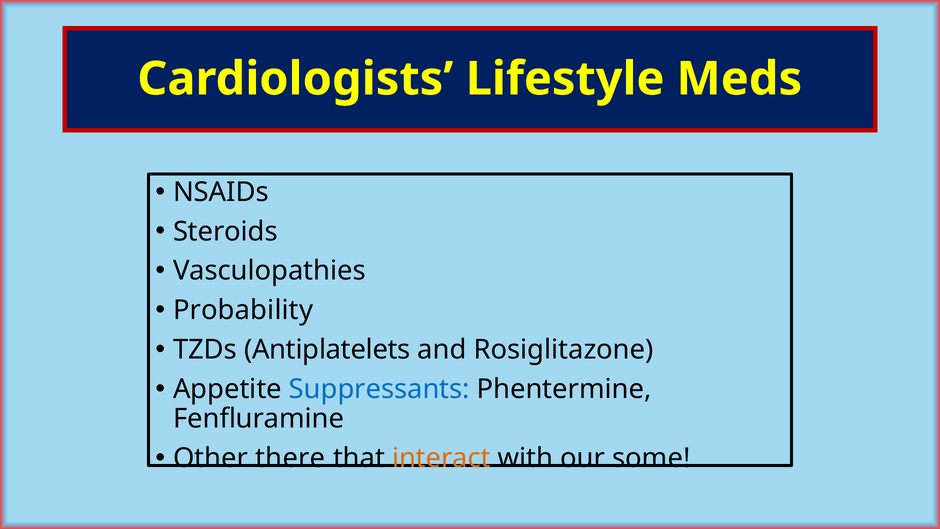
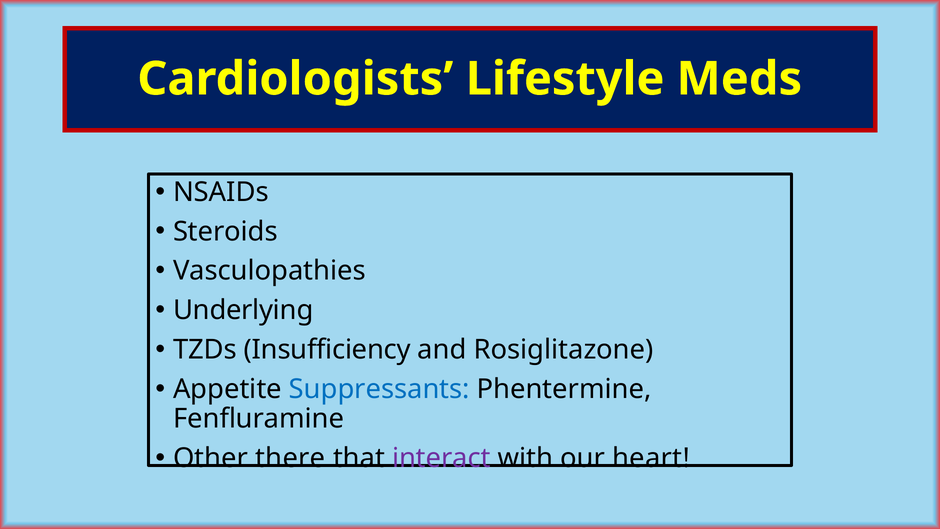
Probability: Probability -> Underlying
Antiplatelets: Antiplatelets -> Insufficiency
interact colour: orange -> purple
some: some -> heart
